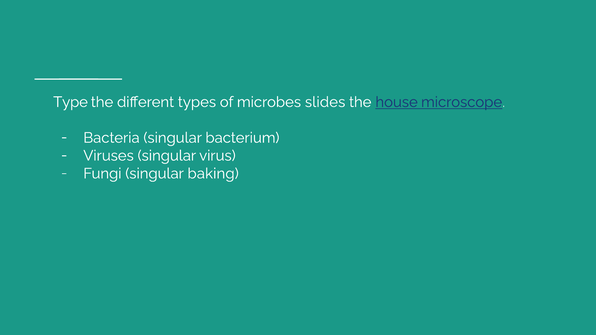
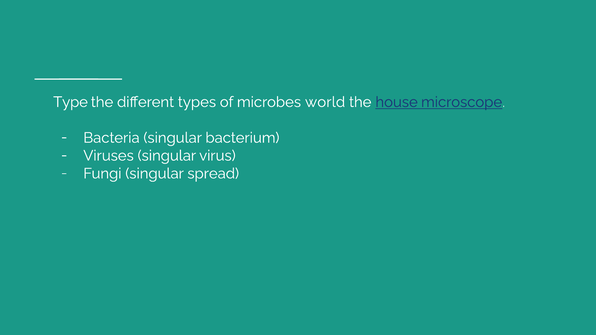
slides: slides -> world
baking: baking -> spread
